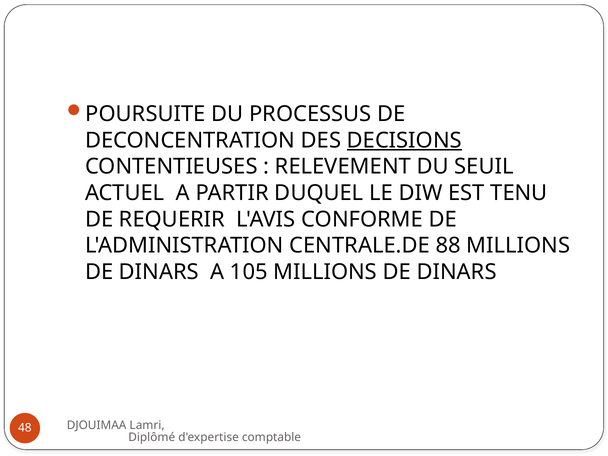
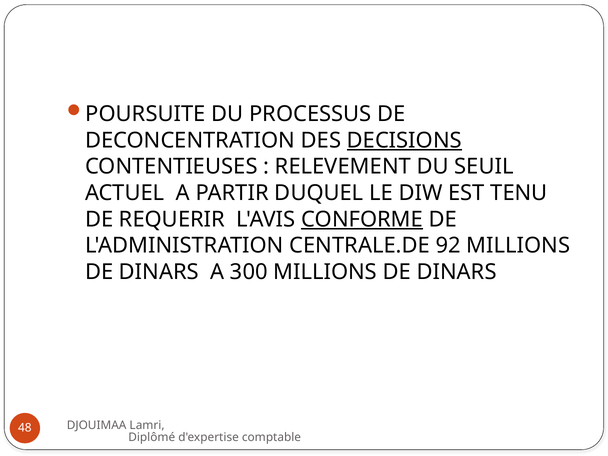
CONFORME underline: none -> present
88: 88 -> 92
105: 105 -> 300
